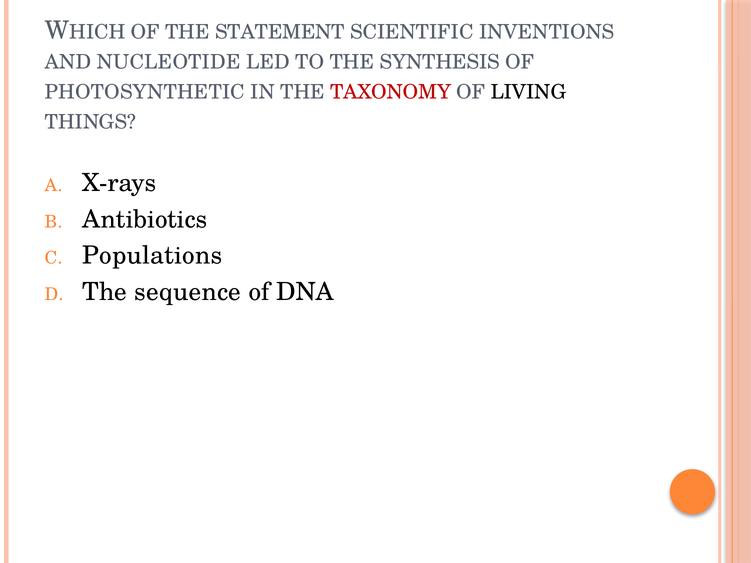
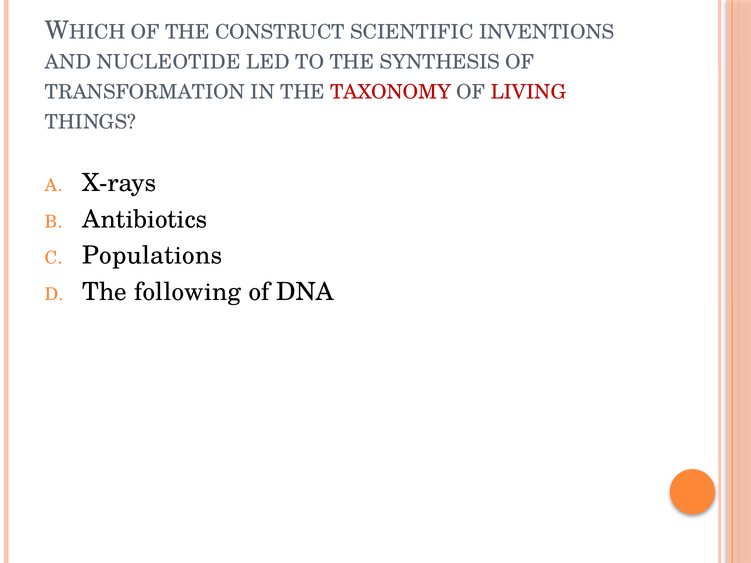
STATEMENT: STATEMENT -> CONSTRUCT
PHOTOSYNTHETIC: PHOTOSYNTHETIC -> TRANSFORMATION
LIVING colour: black -> red
sequence: sequence -> following
